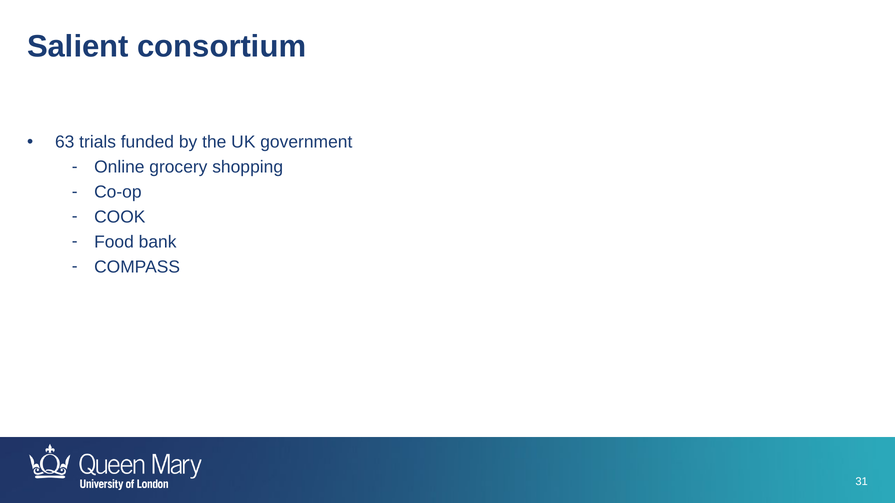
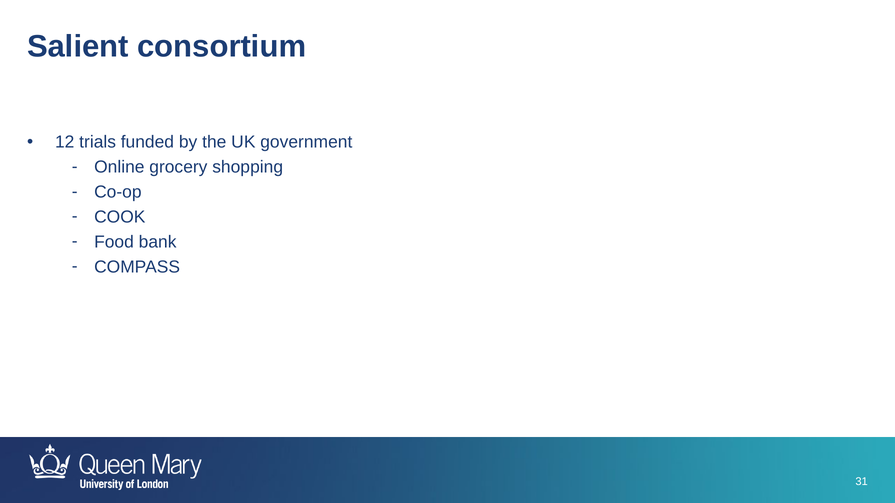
63: 63 -> 12
